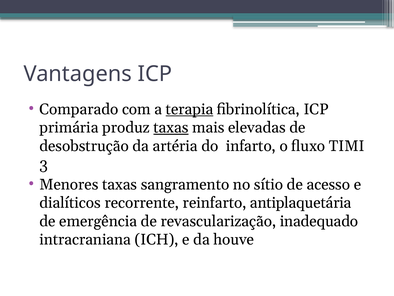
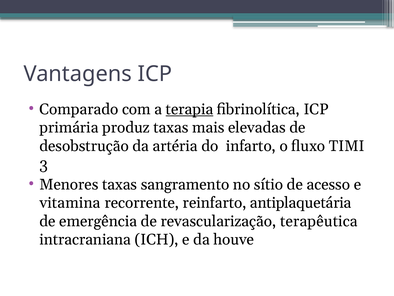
taxas at (171, 127) underline: present -> none
dialíticos: dialíticos -> vitamina
inadequado: inadequado -> terapêutica
